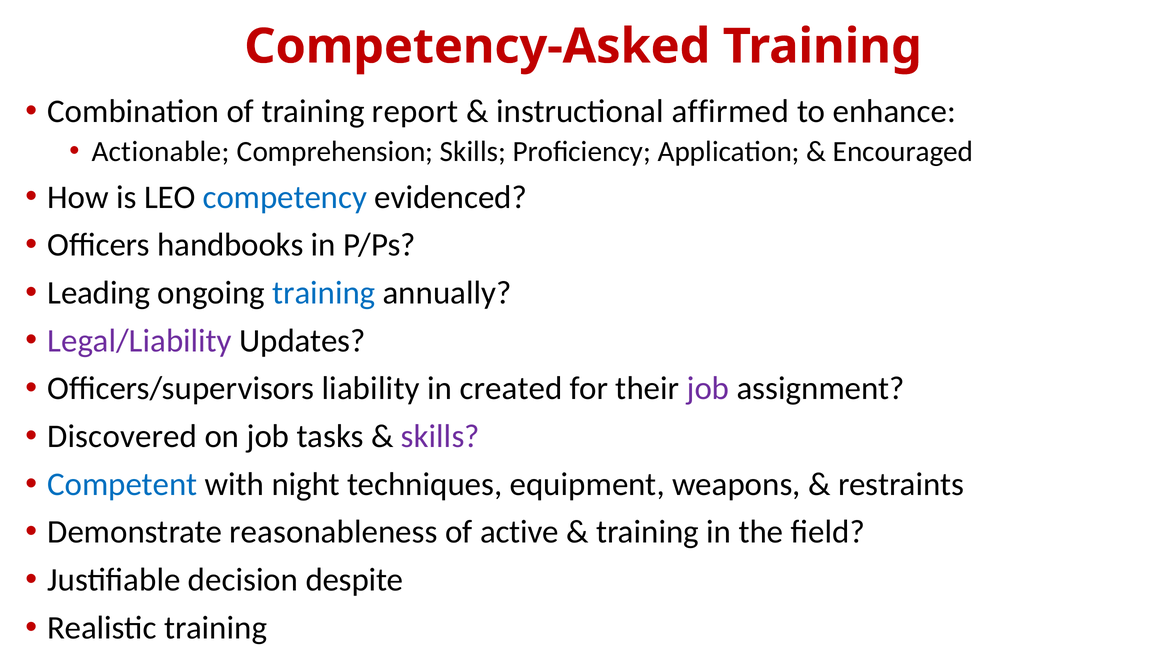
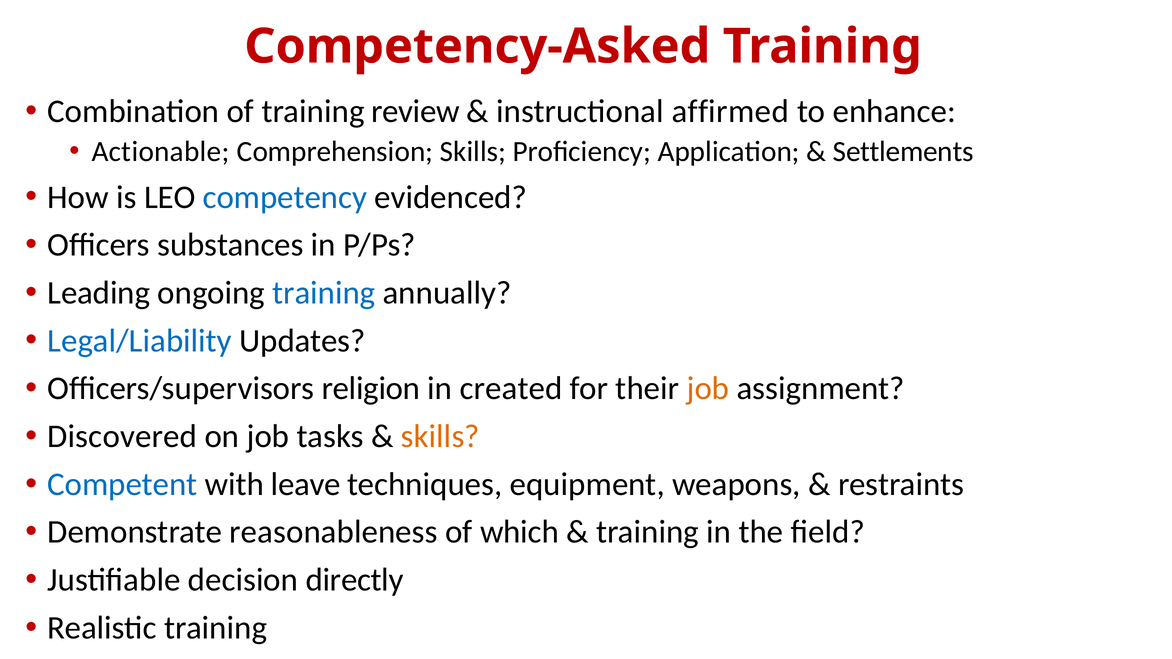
report: report -> review
Encouraged: Encouraged -> Settlements
handbooks: handbooks -> substances
Legal/Liability colour: purple -> blue
liability: liability -> religion
job at (708, 389) colour: purple -> orange
skills at (440, 437) colour: purple -> orange
night: night -> leave
active: active -> which
despite: despite -> directly
